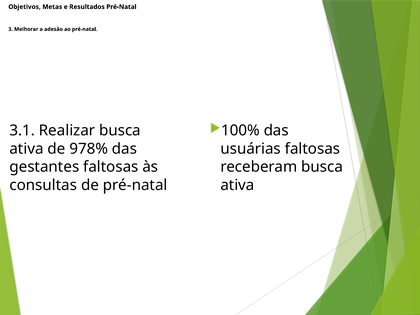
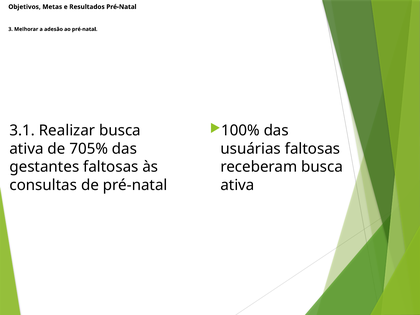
978%: 978% -> 705%
